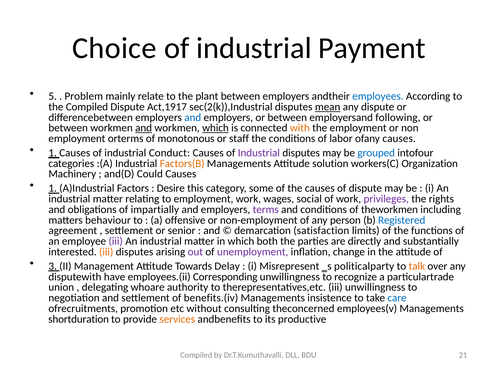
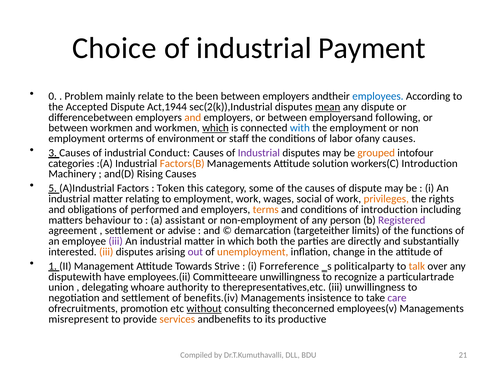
5: 5 -> 0
plant: plant -> been
the Compiled: Compiled -> Accepted
Act,1917: Act,1917 -> Act,1944
and at (193, 118) colour: blue -> orange
and at (144, 128) underline: present -> none
with colour: orange -> blue
monotonous: monotonous -> environment
1 at (53, 153): 1 -> 3
grouped colour: blue -> orange
workers(C Organization: Organization -> Introduction
Could: Could -> Rising
1 at (53, 189): 1 -> 5
Desire: Desire -> Token
privileges colour: purple -> orange
impartially: impartially -> performed
terms colour: purple -> orange
of theworkmen: theworkmen -> introduction
offensive: offensive -> assistant
Registered colour: blue -> purple
senior: senior -> advise
satisfaction: satisfaction -> targeteither
unemployment colour: purple -> orange
3: 3 -> 1
Delay: Delay -> Strive
Misrepresent: Misrepresent -> Forreference
Corresponding: Corresponding -> Committeeare
care colour: blue -> purple
without underline: none -> present
shortduration: shortduration -> misrepresent
